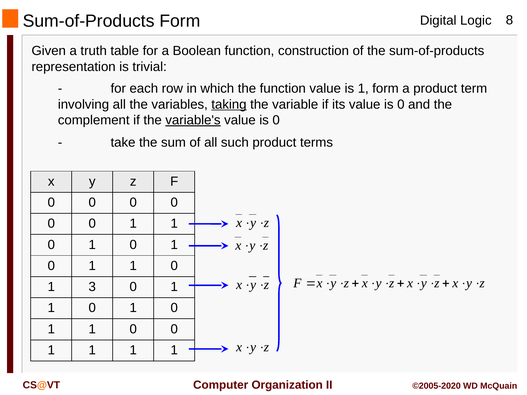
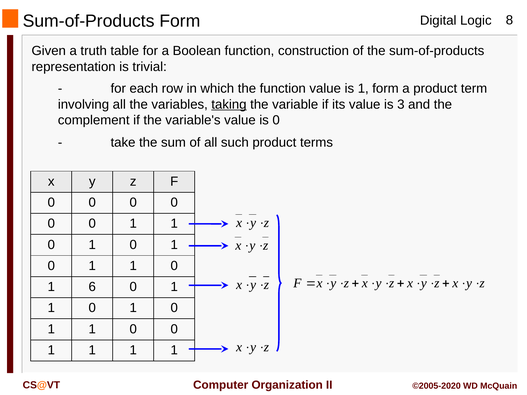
its value is 0: 0 -> 3
variable's underline: present -> none
3: 3 -> 6
